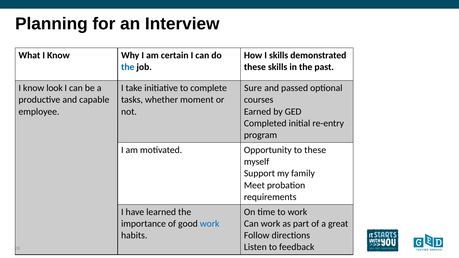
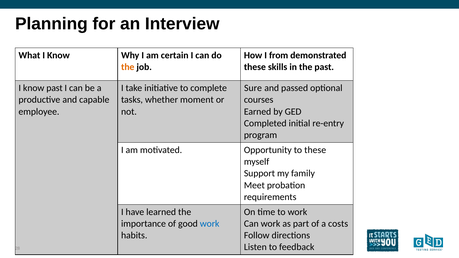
I skills: skills -> from
the at (128, 67) colour: blue -> orange
know look: look -> past
great: great -> costs
